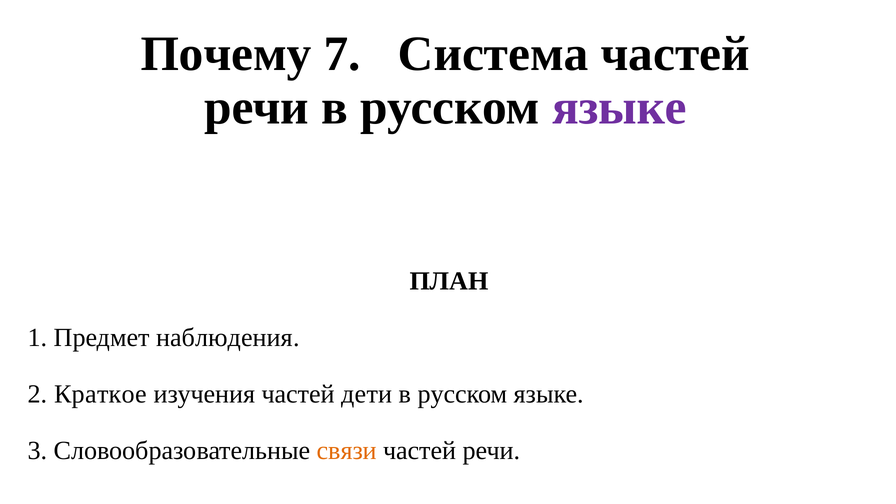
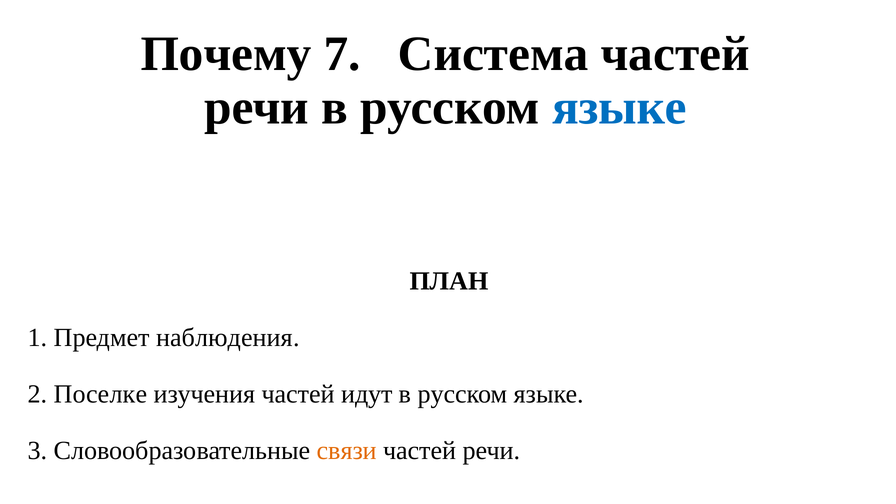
языке at (619, 107) colour: purple -> blue
Краткое: Краткое -> Поселке
дети: дети -> идут
